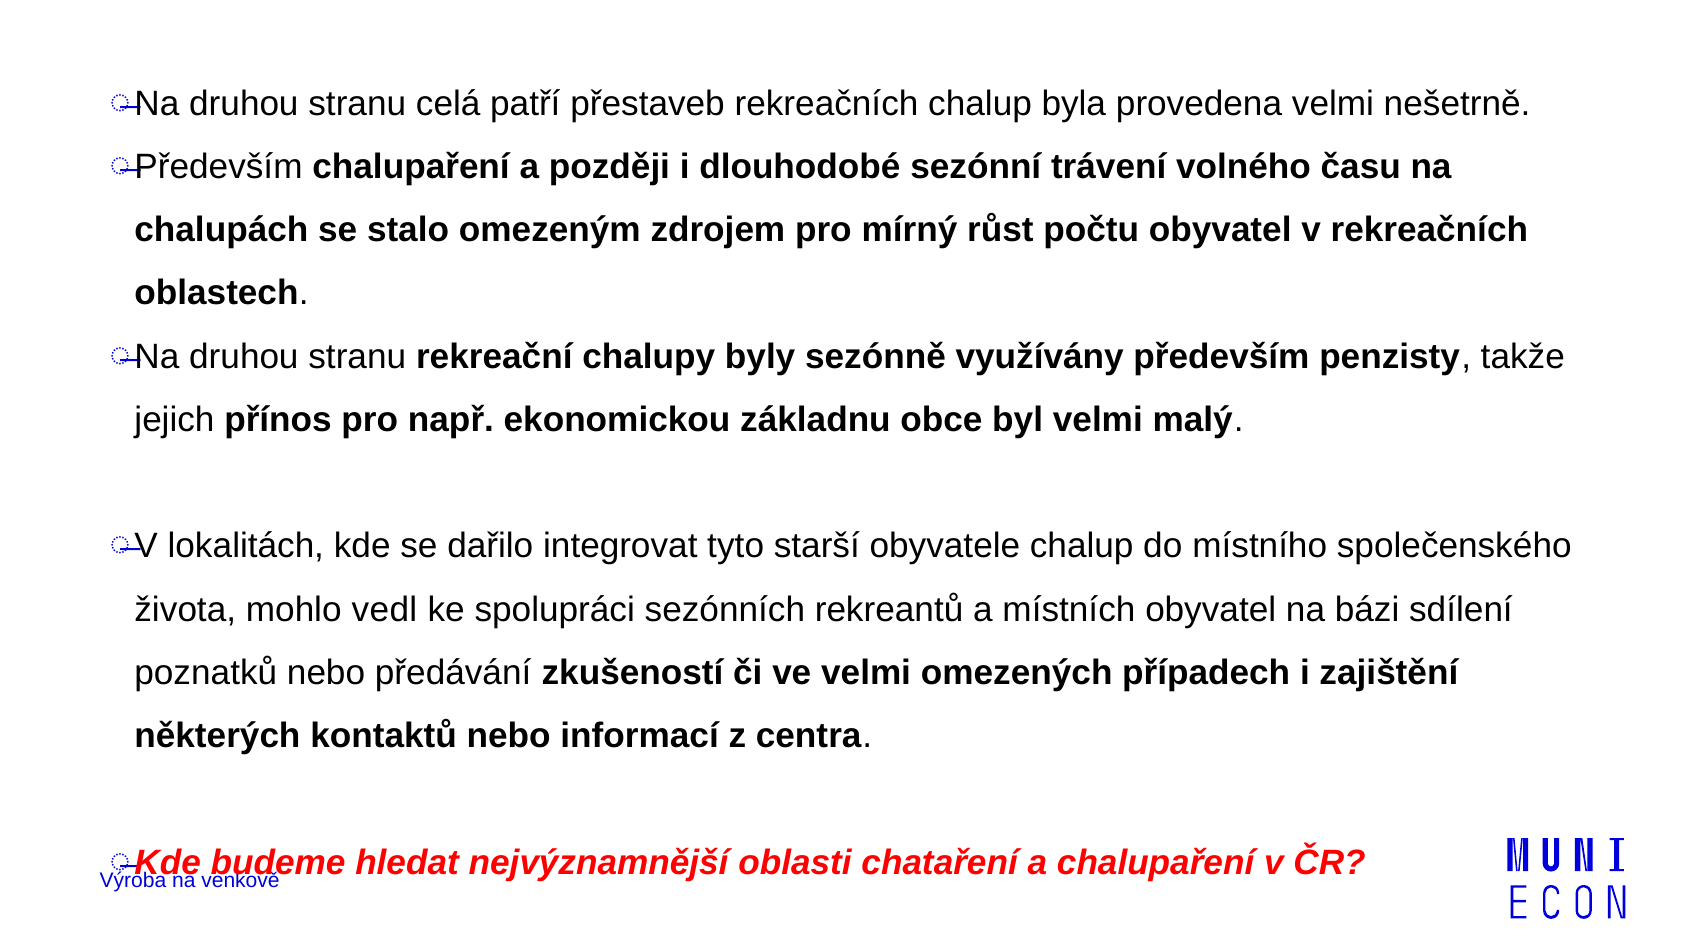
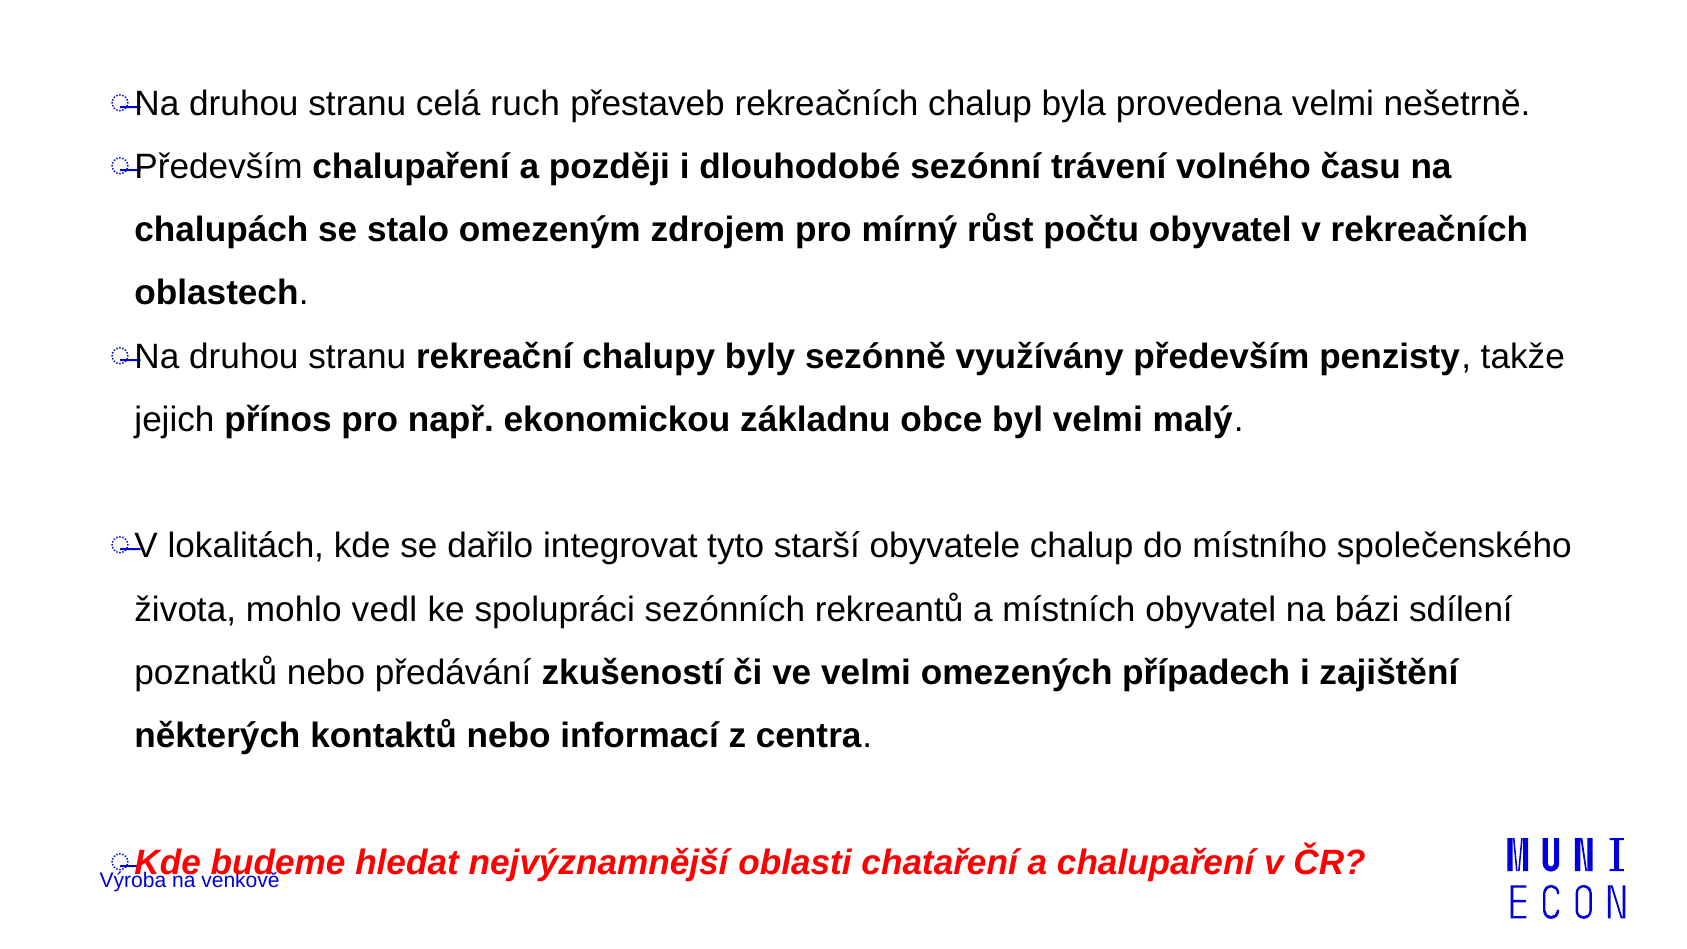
patří: patří -> ruch
